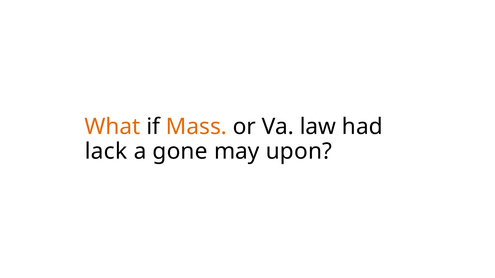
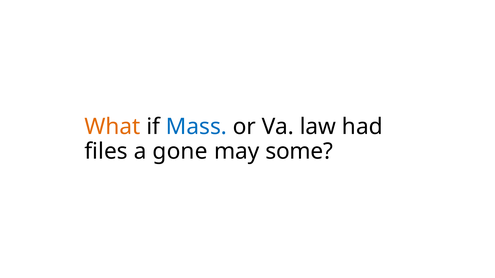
Mass colour: orange -> blue
lack: lack -> files
upon: upon -> some
